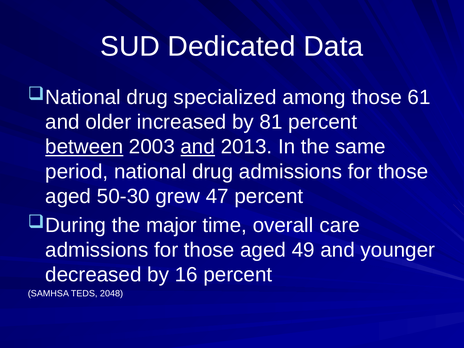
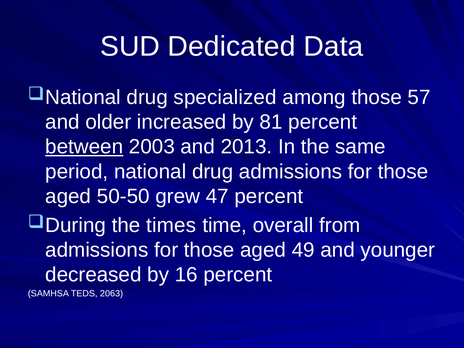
61: 61 -> 57
and at (198, 147) underline: present -> none
50-30: 50-30 -> 50-50
major: major -> times
care: care -> from
2048: 2048 -> 2063
